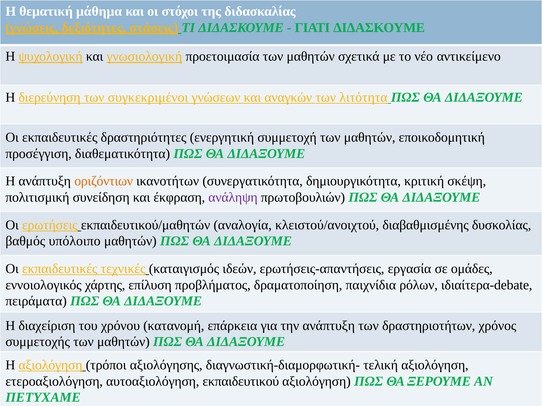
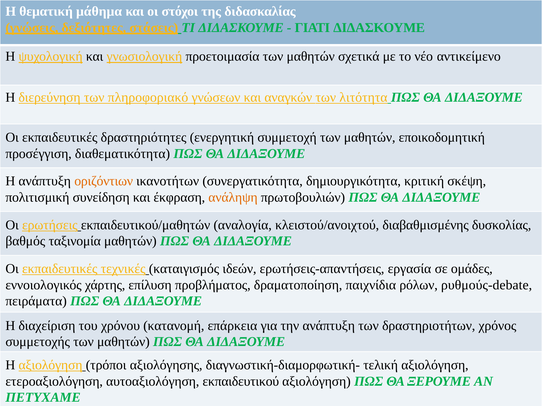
συγκεκριμένοι: συγκεκριμένοι -> πληροφοριακό
ανάληψη colour: purple -> orange
υπόλοιπο: υπόλοιπο -> ταξινομία
ιδιαίτερα-debate: ιδιαίτερα-debate -> ρυθμούς-debate
